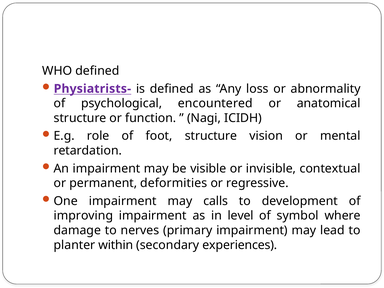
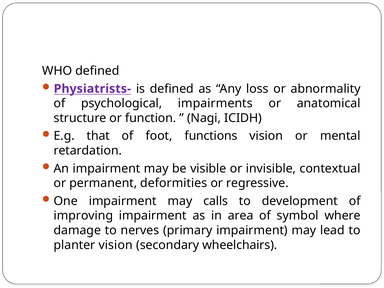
encountered: encountered -> impairments
role: role -> that
foot structure: structure -> functions
level: level -> area
planter within: within -> vision
experiences: experiences -> wheelchairs
